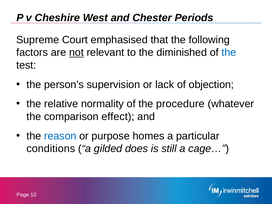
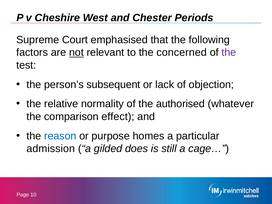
diminished: diminished -> concerned
the at (229, 52) colour: blue -> purple
supervision: supervision -> subsequent
procedure: procedure -> authorised
conditions: conditions -> admission
